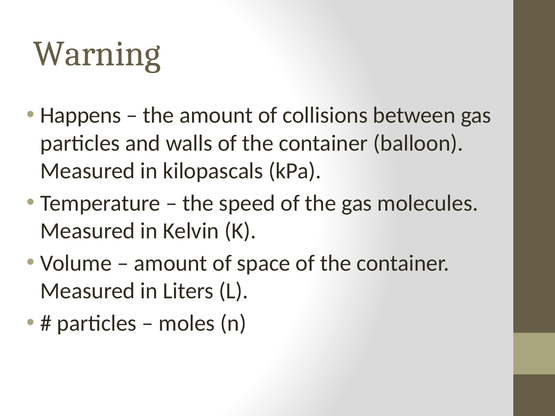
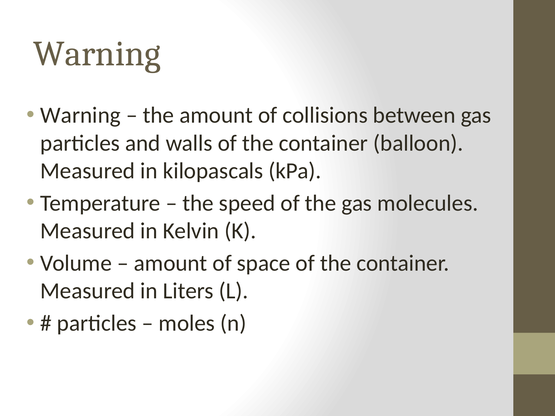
Happens at (81, 115): Happens -> Warning
